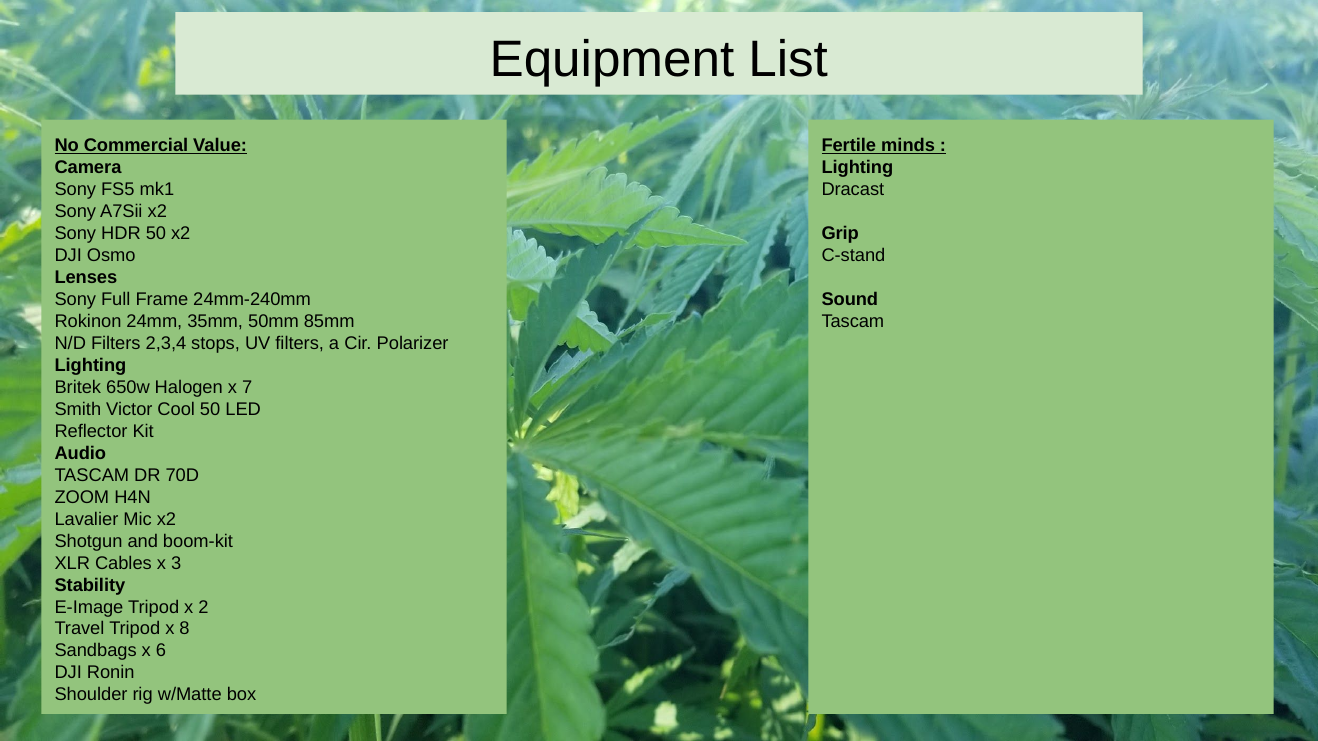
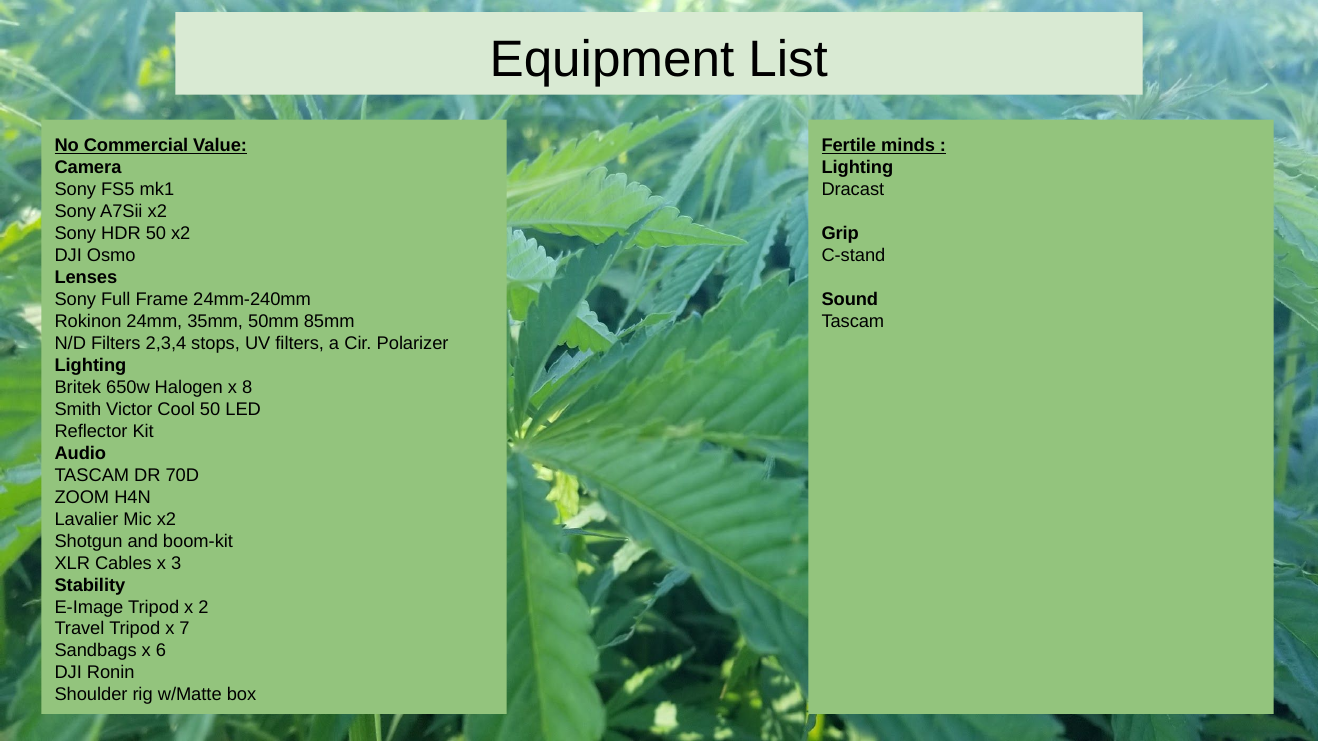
7: 7 -> 8
8: 8 -> 7
